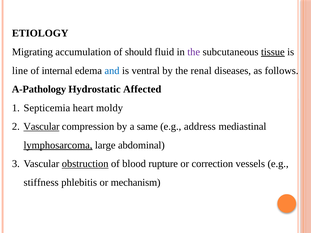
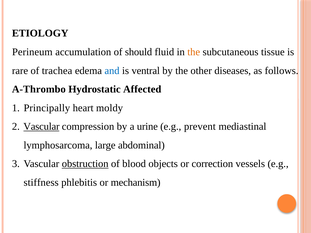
Migrating: Migrating -> Perineum
the at (194, 52) colour: purple -> orange
tissue underline: present -> none
line: line -> rare
internal: internal -> trachea
renal: renal -> other
A-Pathology: A-Pathology -> A-Thrombo
Septicemia: Septicemia -> Principally
same: same -> urine
address: address -> prevent
lymphosarcoma underline: present -> none
rupture: rupture -> objects
